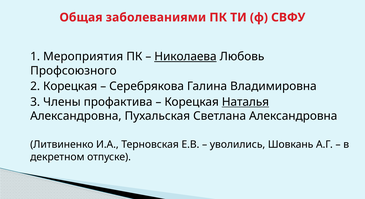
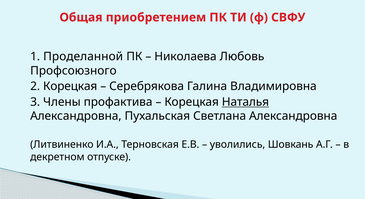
заболеваниями: заболеваниями -> приобретением
Мероприятия: Мероприятия -> Проделанной
Николаева underline: present -> none
